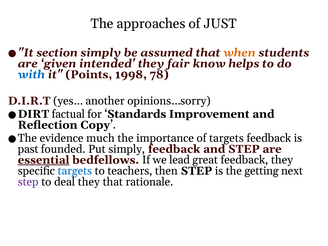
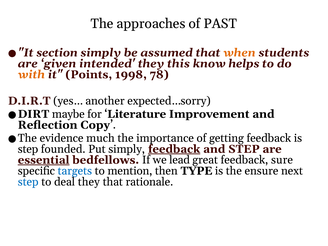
JUST: JUST -> PAST
fair: fair -> this
with colour: blue -> orange
opinions…sorry: opinions…sorry -> expected…sorry
factual: factual -> maybe
Standards: Standards -> Literature
of targets: targets -> getting
past at (28, 149): past -> step
feedback at (174, 149) underline: none -> present
feedback they: they -> sure
teachers: teachers -> mention
then STEP: STEP -> TYPE
getting: getting -> ensure
step at (28, 182) colour: purple -> blue
